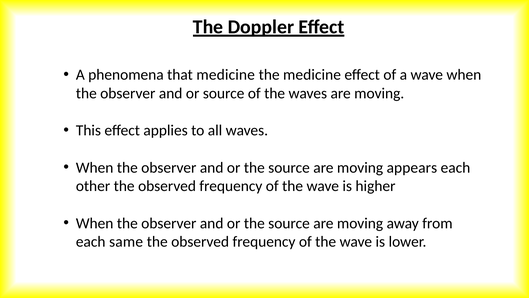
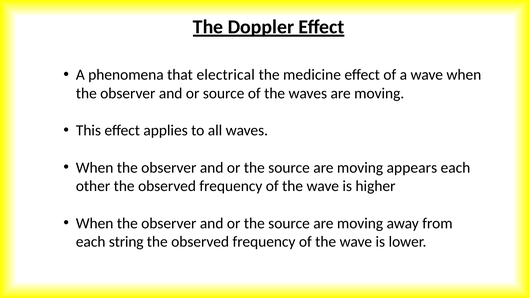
that medicine: medicine -> electrical
same: same -> string
